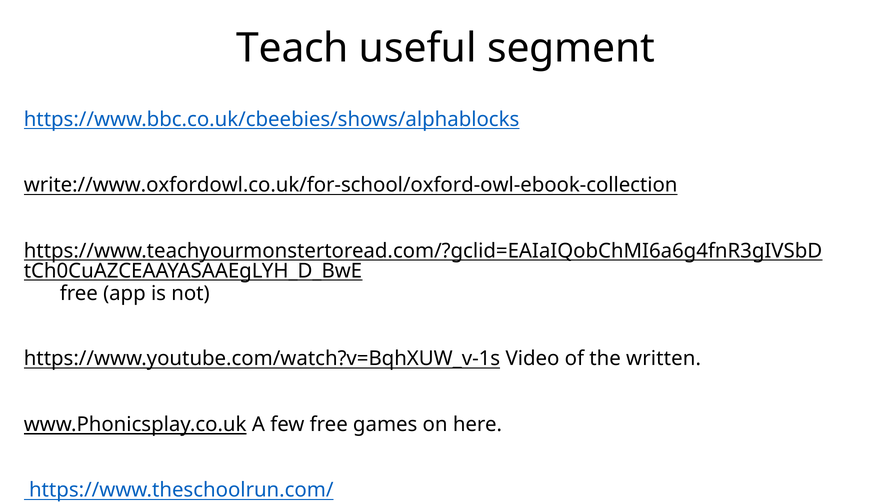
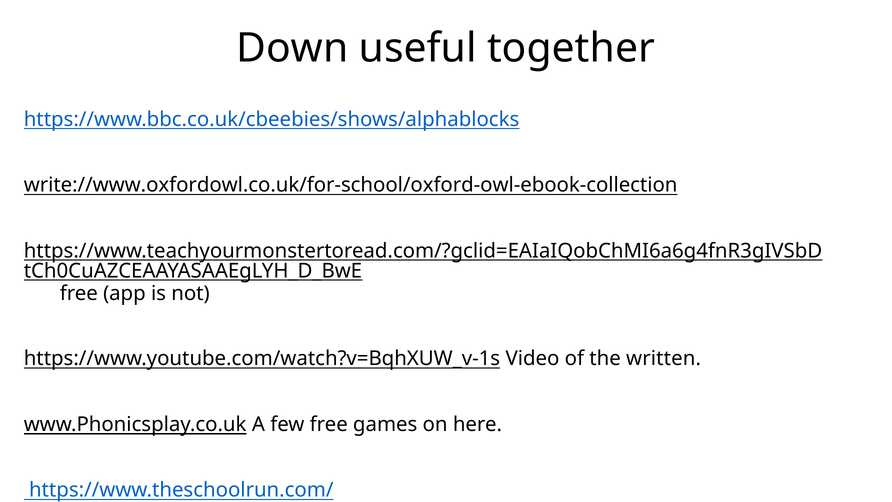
Teach: Teach -> Down
segment: segment -> together
